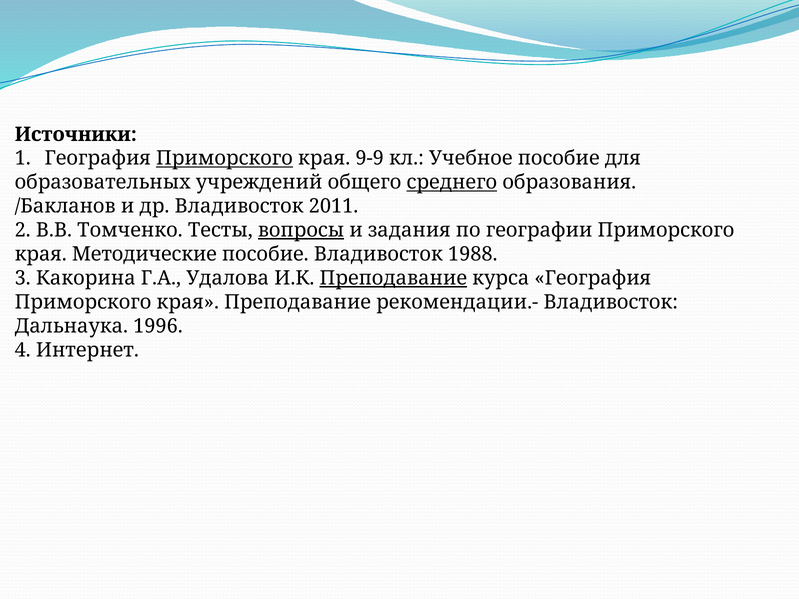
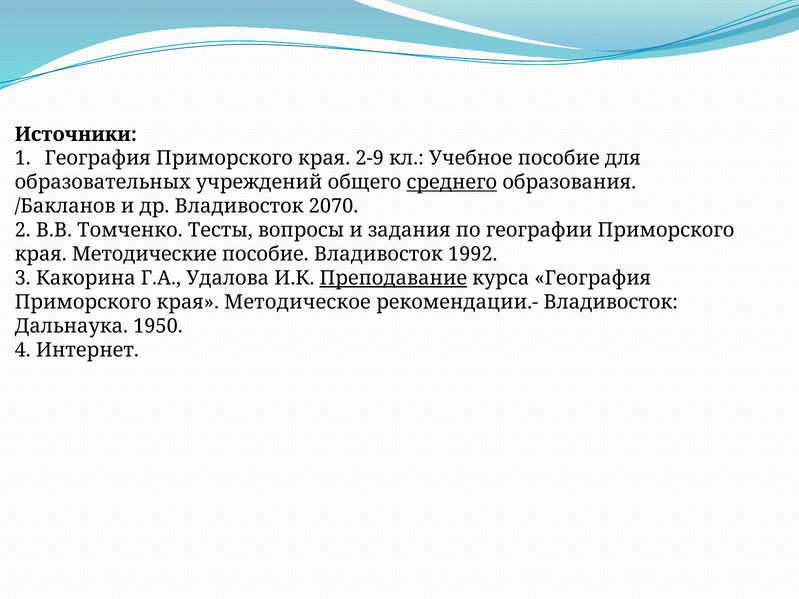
Приморского at (224, 158) underline: present -> none
9-9: 9-9 -> 2-9
2011: 2011 -> 2070
вопросы underline: present -> none
1988: 1988 -> 1992
края Преподавание: Преподавание -> Методическое
1996: 1996 -> 1950
